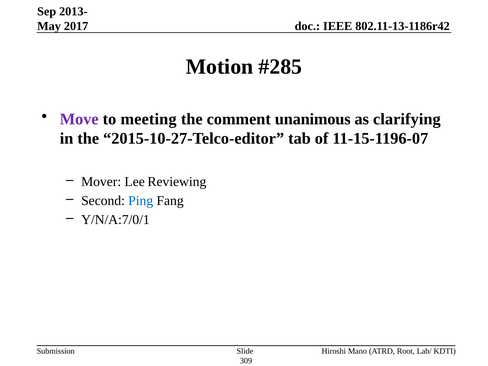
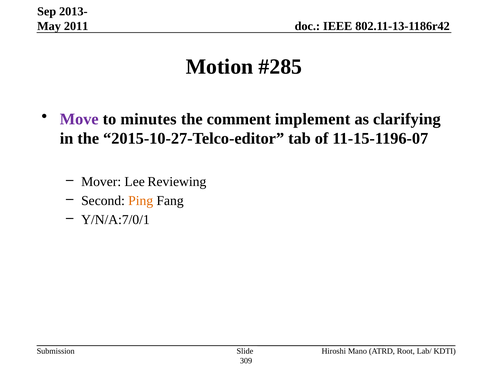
2017: 2017 -> 2011
meeting: meeting -> minutes
unanimous: unanimous -> implement
Ping colour: blue -> orange
